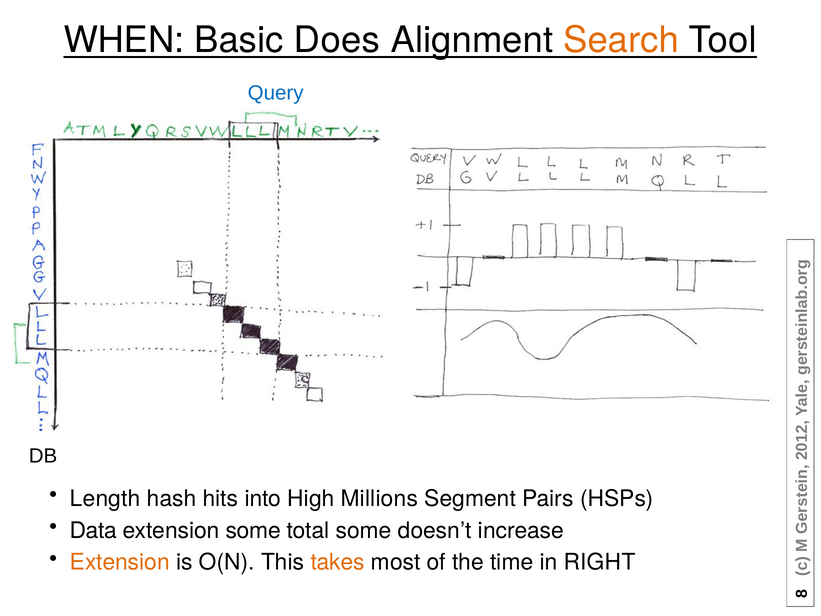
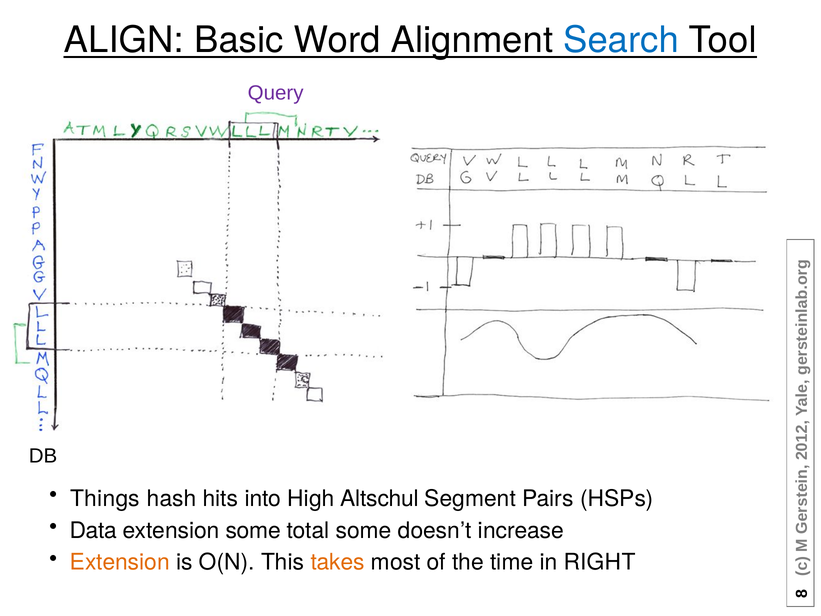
WHEN: WHEN -> ALIGN
Does: Does -> Word
Search colour: orange -> blue
Query colour: blue -> purple
Length: Length -> Things
Millions: Millions -> Altschul
